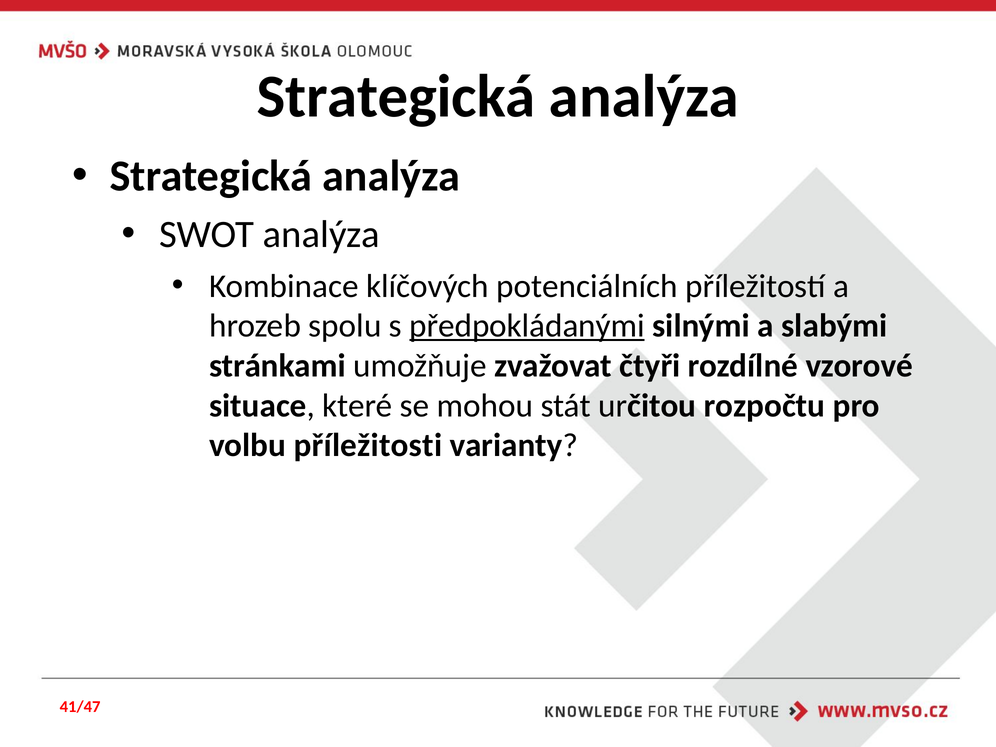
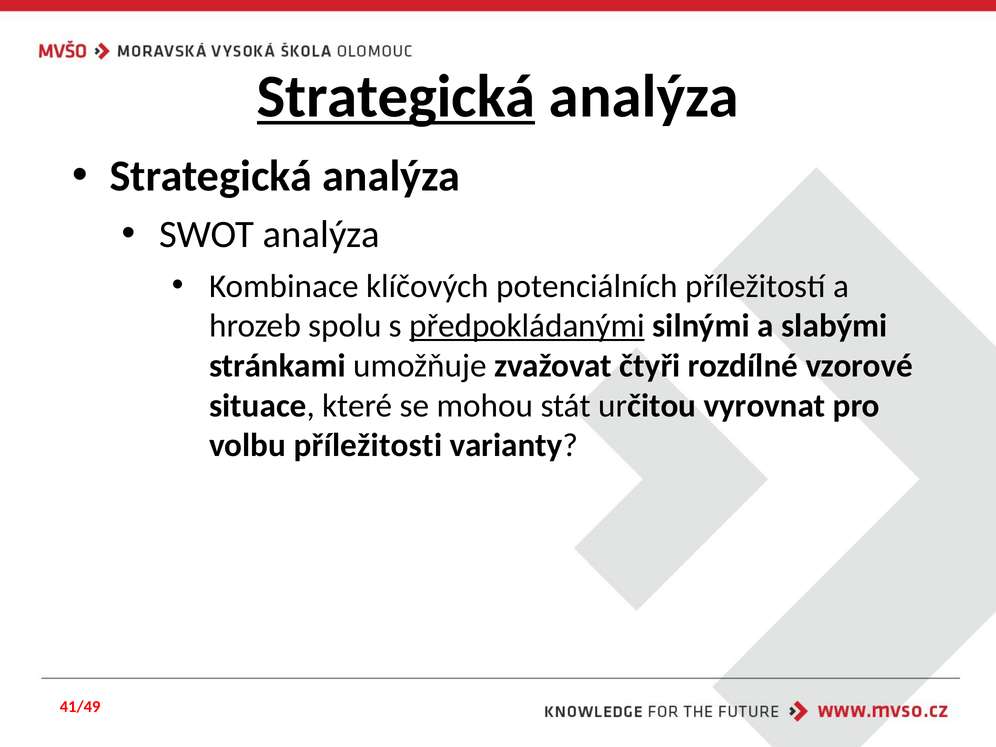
Strategická at (396, 96) underline: none -> present
rozpočtu: rozpočtu -> vyrovnat
41/47: 41/47 -> 41/49
